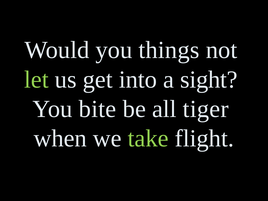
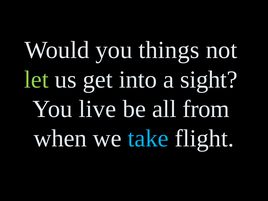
bite: bite -> live
tiger: tiger -> from
take colour: light green -> light blue
